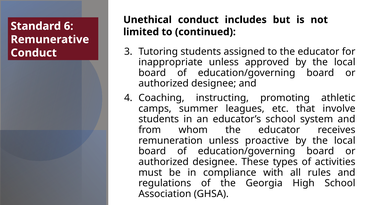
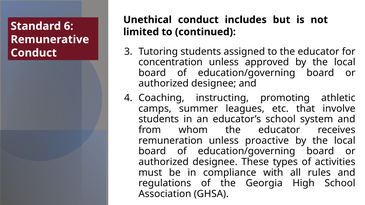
inappropriate: inappropriate -> concentration
